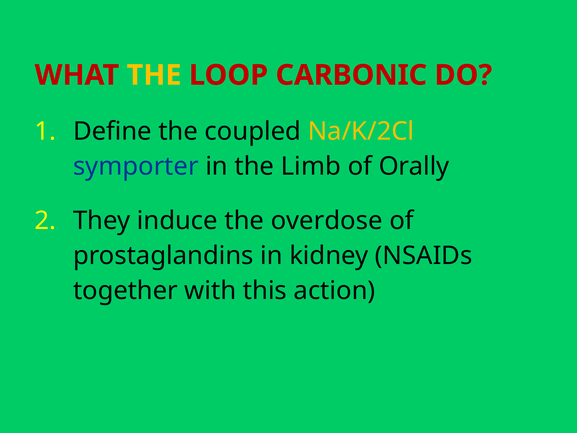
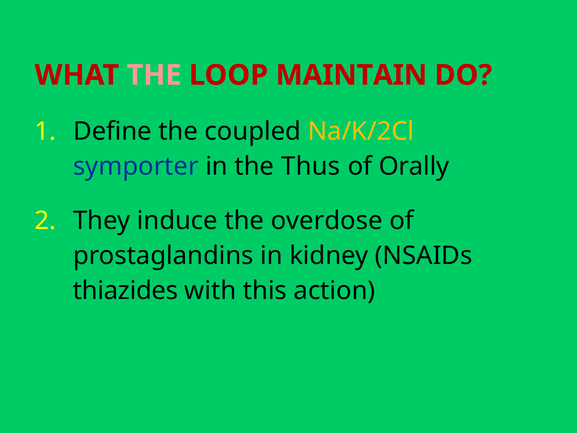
THE at (154, 75) colour: yellow -> pink
CARBONIC: CARBONIC -> MAINTAIN
Limb: Limb -> Thus
together: together -> thiazides
